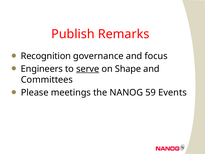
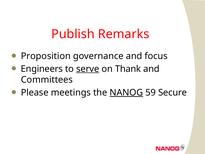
Recognition: Recognition -> Proposition
Shape: Shape -> Thank
NANOG underline: none -> present
Events: Events -> Secure
